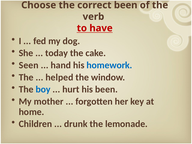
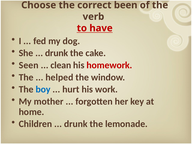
today at (57, 53): today -> drunk
hand: hand -> clean
homework colour: blue -> red
his been: been -> work
